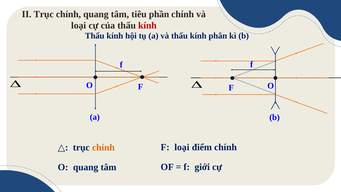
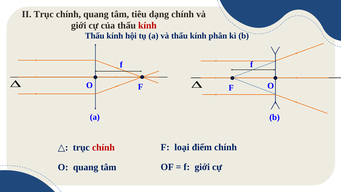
phần: phần -> dạng
loại at (79, 25): loại -> giới
chính at (103, 147) colour: orange -> red
